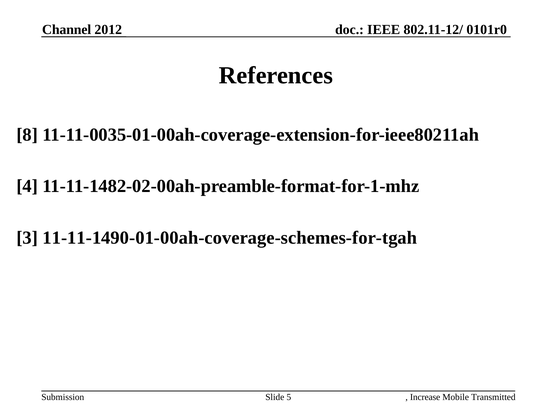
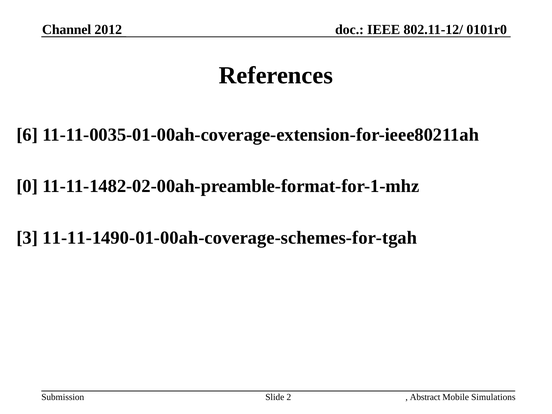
8: 8 -> 6
4: 4 -> 0
5: 5 -> 2
Increase: Increase -> Abstract
Transmitted: Transmitted -> Simulations
